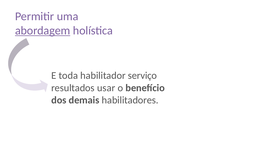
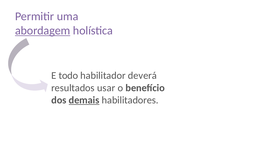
toda: toda -> todo
serviço: serviço -> deverá
demais underline: none -> present
